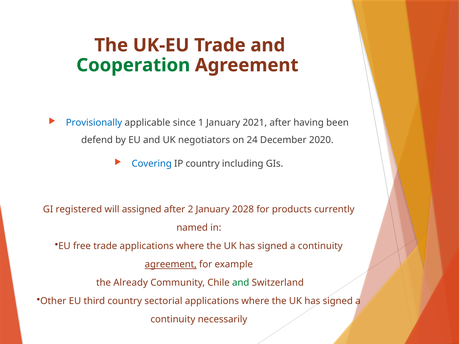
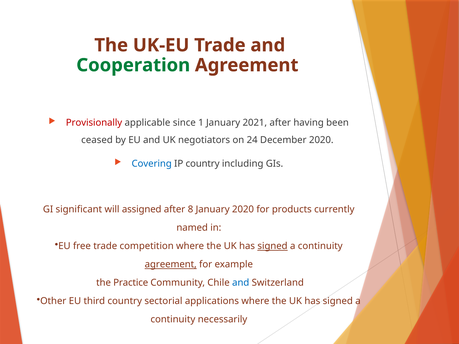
Provisionally colour: blue -> red
defend: defend -> ceased
registered: registered -> significant
2: 2 -> 8
January 2028: 2028 -> 2020
trade applications: applications -> competition
signed at (273, 246) underline: none -> present
Already: Already -> Practice
and at (241, 283) colour: green -> blue
